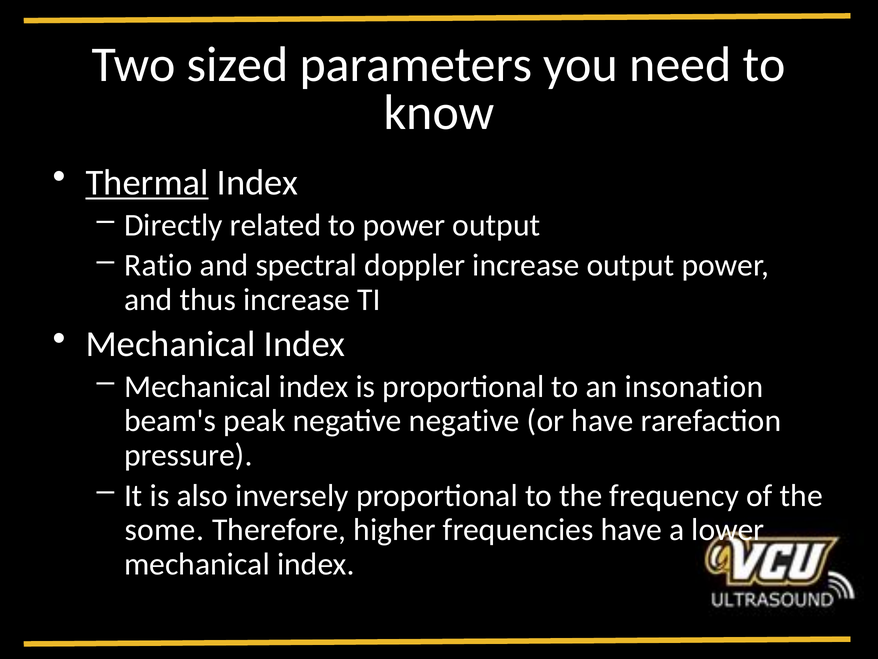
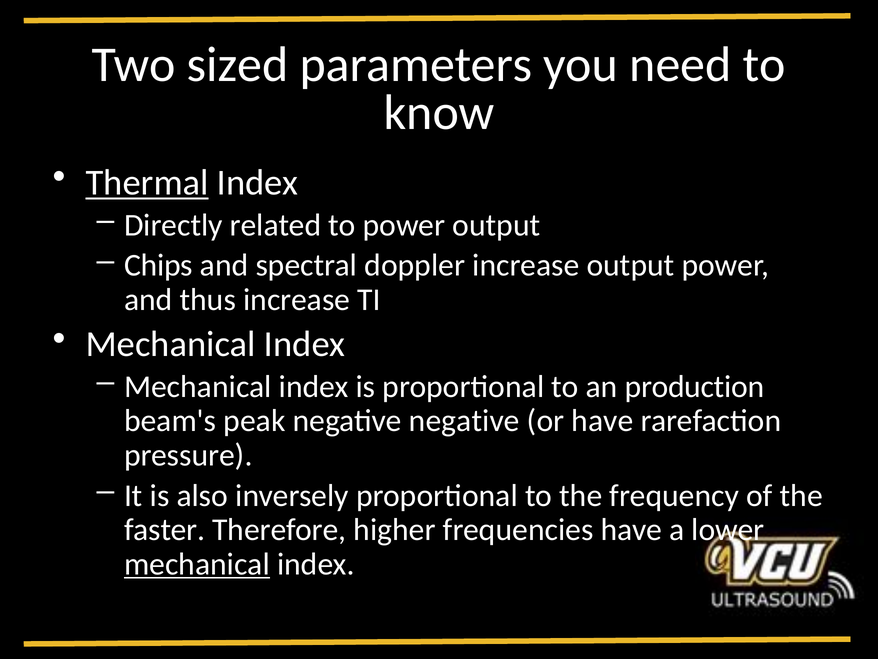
Ratio: Ratio -> Chips
insonation: insonation -> production
some: some -> faster
mechanical at (197, 564) underline: none -> present
